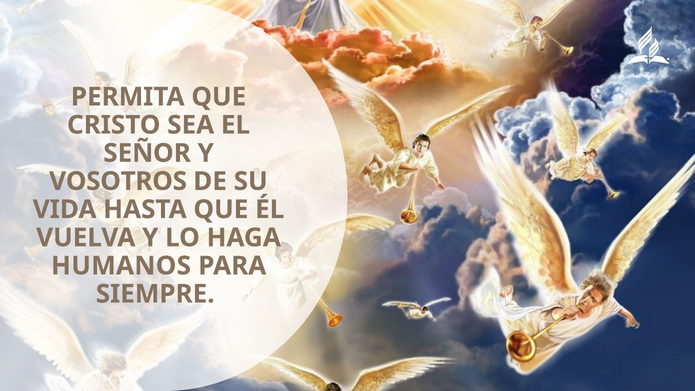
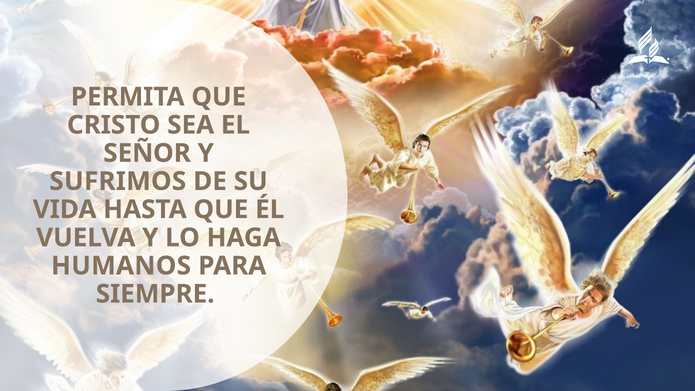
VOSOTROS: VOSOTROS -> SUFRIMOS
